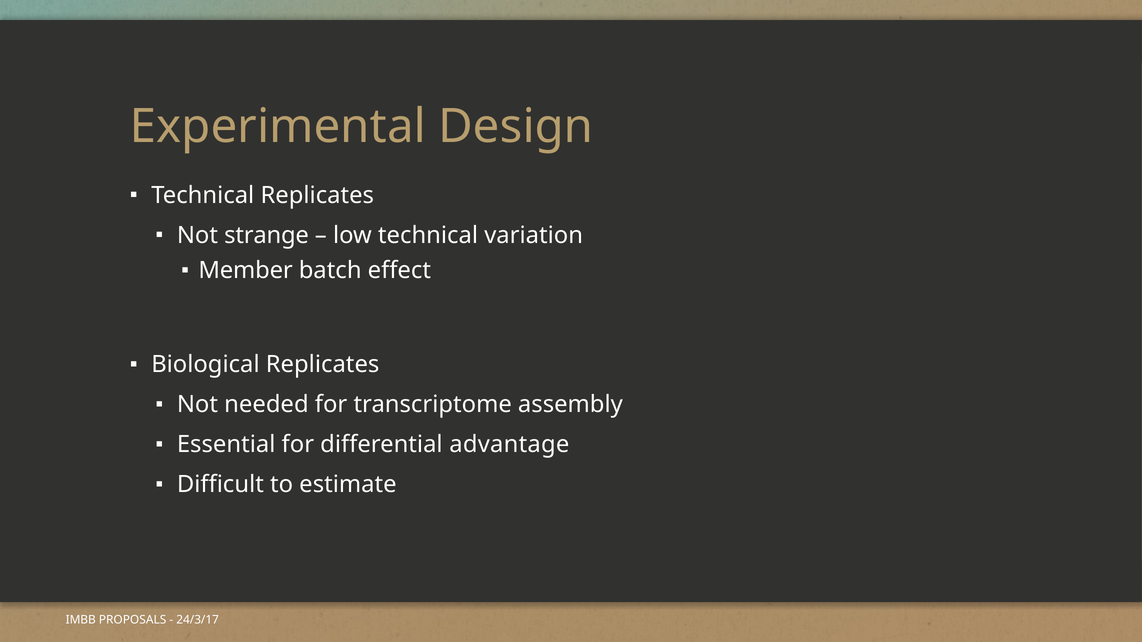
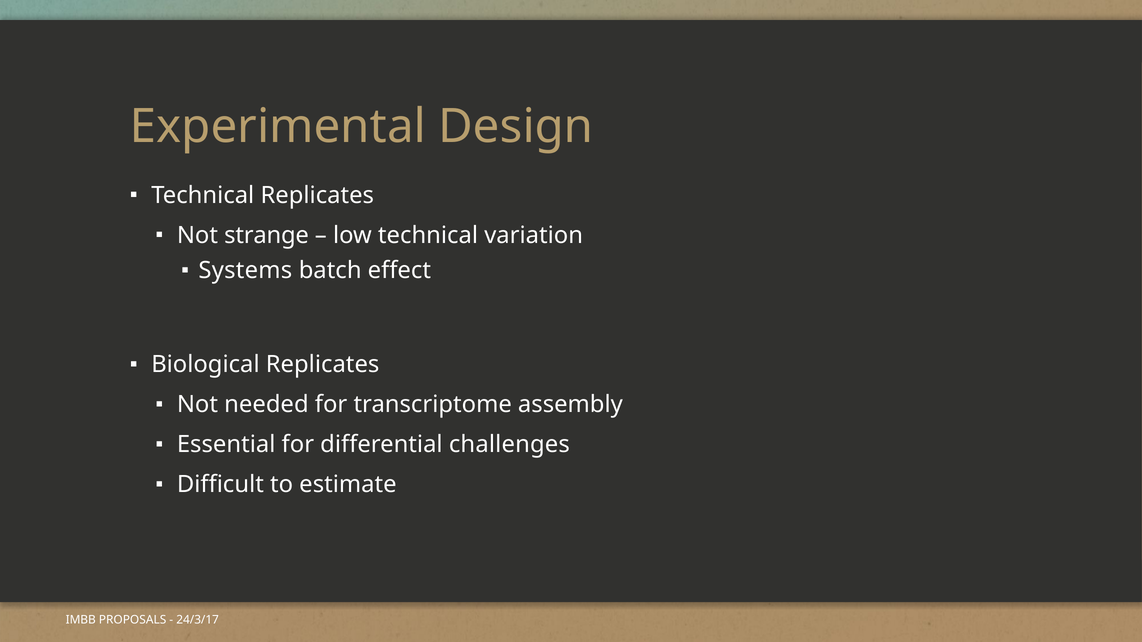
Member: Member -> Systems
advantage: advantage -> challenges
